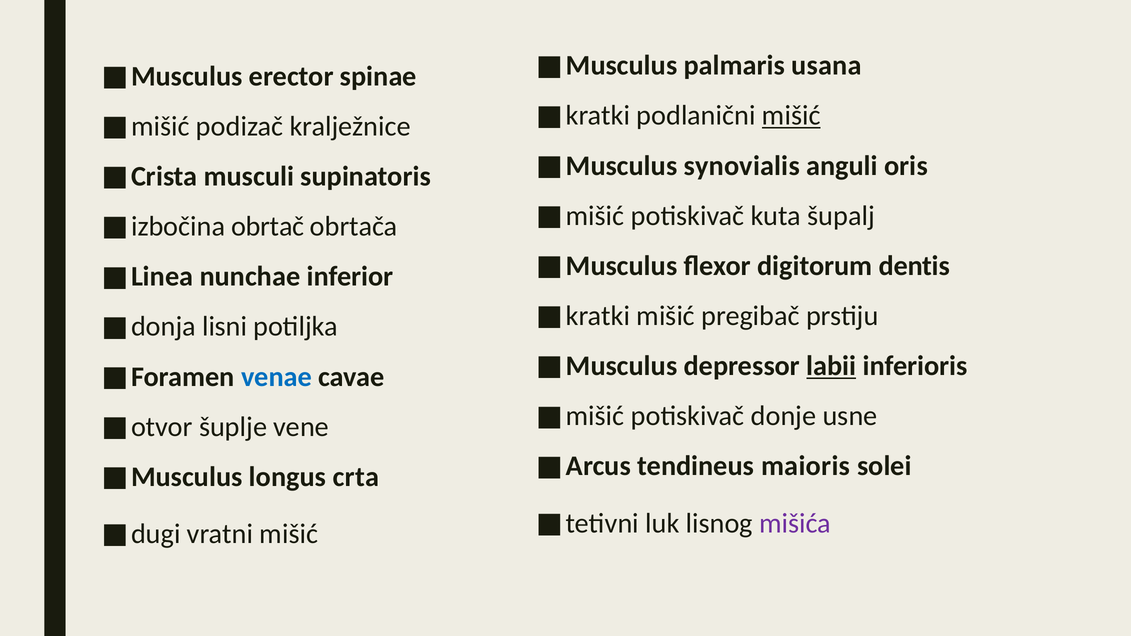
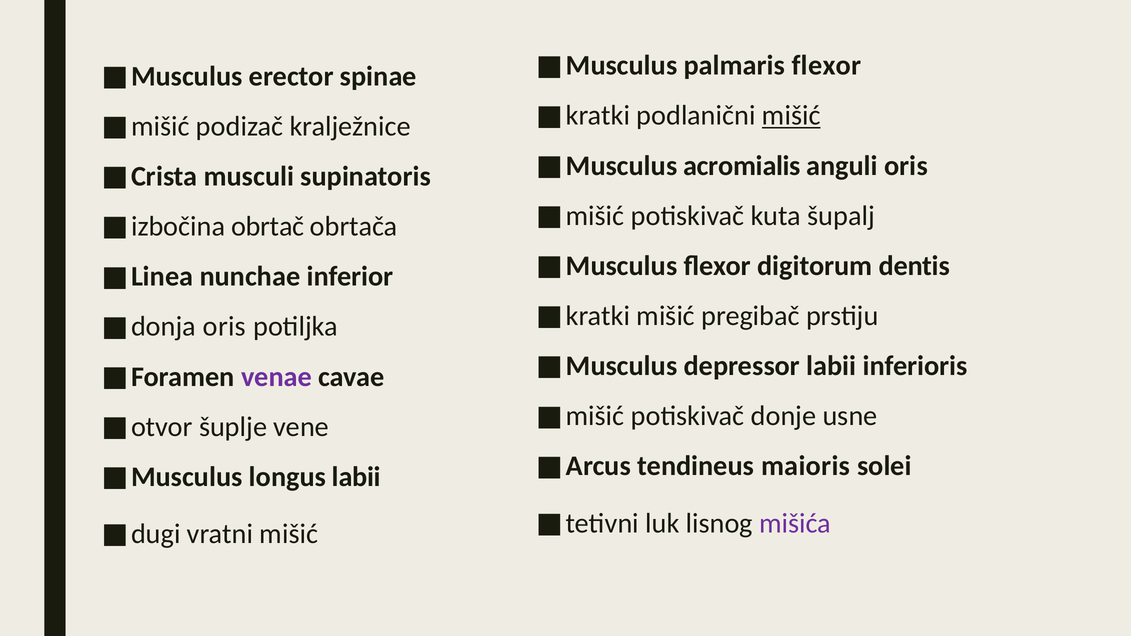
palmaris usana: usana -> flexor
synovialis: synovialis -> acromialis
lisni at (225, 327): lisni -> oris
labii at (831, 366) underline: present -> none
venae colour: blue -> purple
longus crta: crta -> labii
